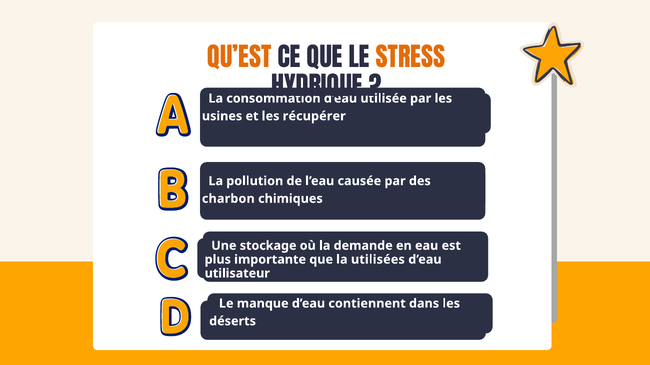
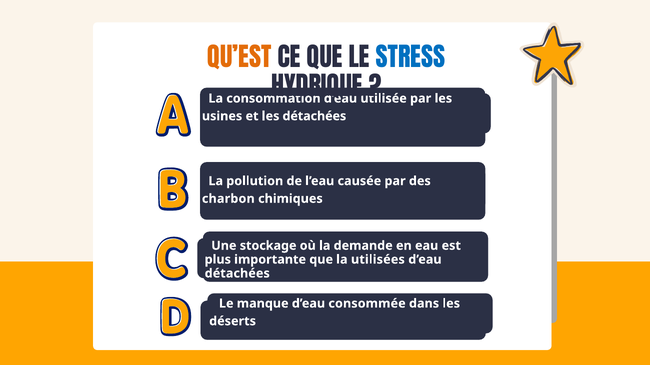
STRESS colour: orange -> blue
les récupérer: récupérer -> détachées
utilisateur at (237, 274): utilisateur -> détachées
contiennent: contiennent -> consommée
